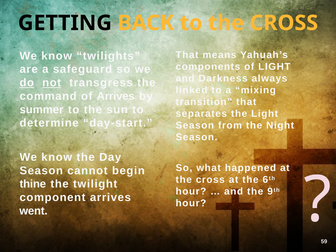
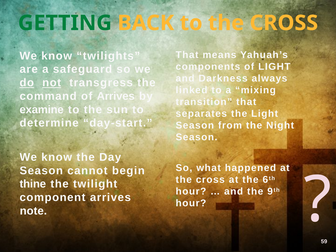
GETTING colour: black -> green
summer: summer -> examine
went: went -> note
